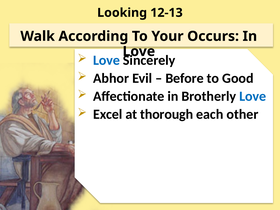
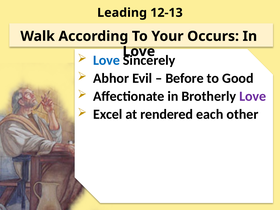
Looking: Looking -> Leading
Love at (253, 96) colour: blue -> purple
thorough: thorough -> rendered
